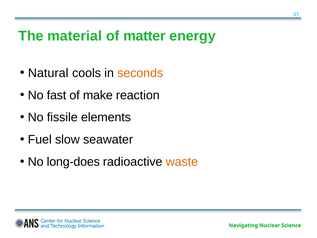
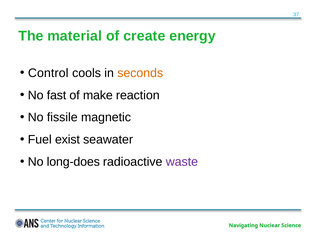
matter: matter -> create
Natural: Natural -> Control
elements: elements -> magnetic
slow: slow -> exist
waste colour: orange -> purple
